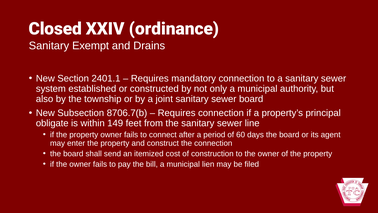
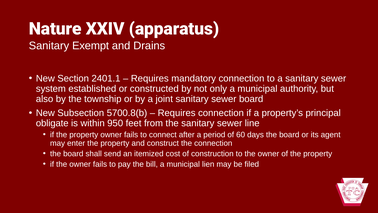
Closed: Closed -> Nature
ordinance: ordinance -> apparatus
8706.7(b: 8706.7(b -> 5700.8(b
149: 149 -> 950
